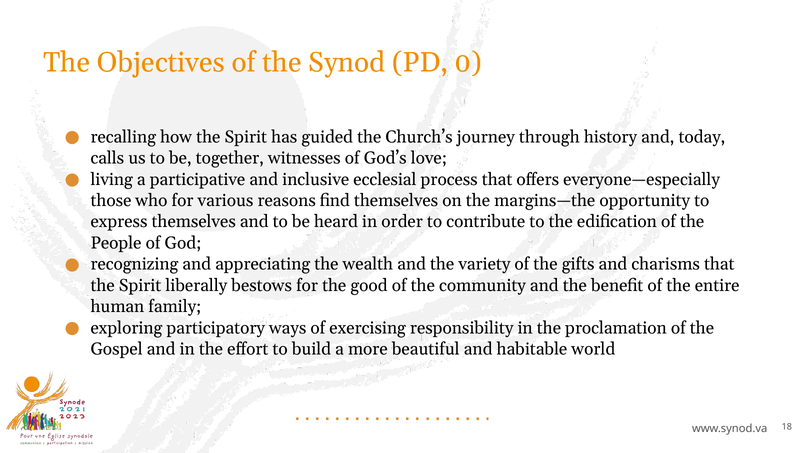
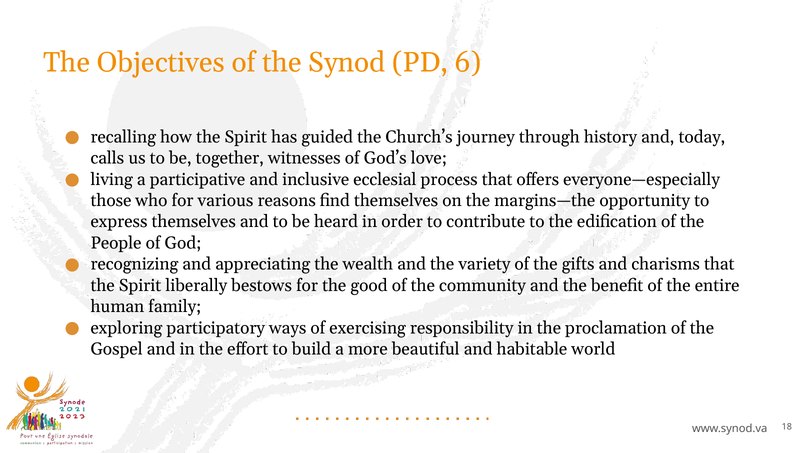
0: 0 -> 6
